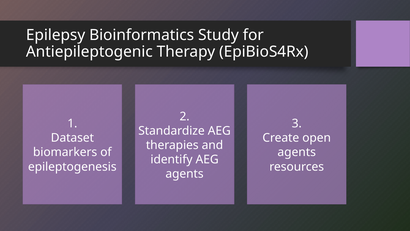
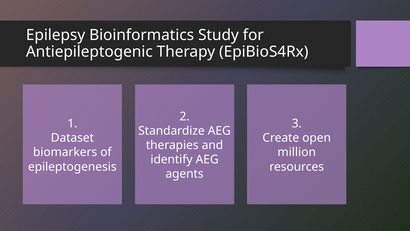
agents at (297, 152): agents -> million
